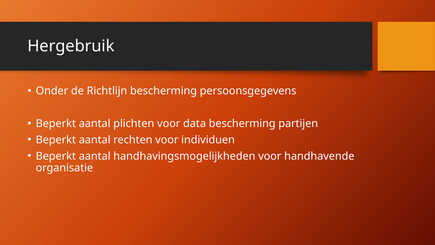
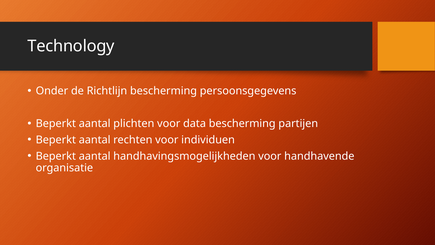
Hergebruik: Hergebruik -> Technology
